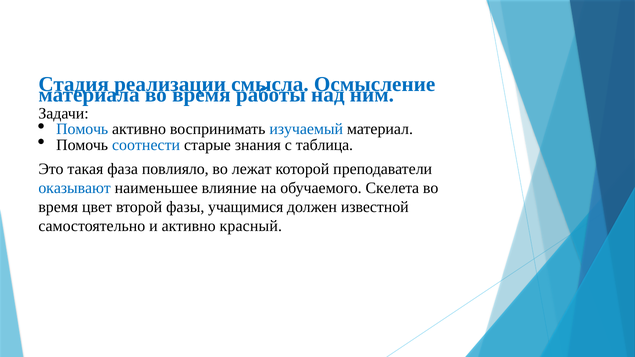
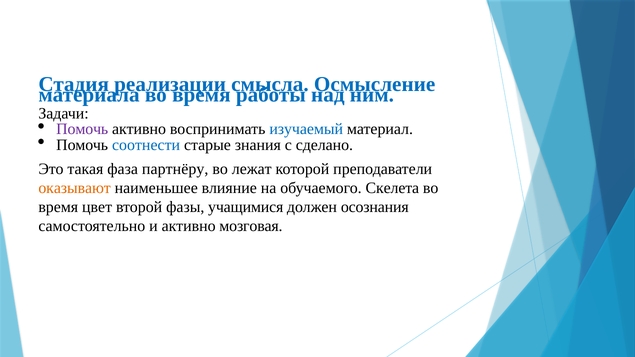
Помочь at (82, 129) colour: blue -> purple
таблица: таблица -> сделано
повлияло: повлияло -> партнёру
оказывают colour: blue -> orange
известной: известной -> осознания
красный: красный -> мозговая
